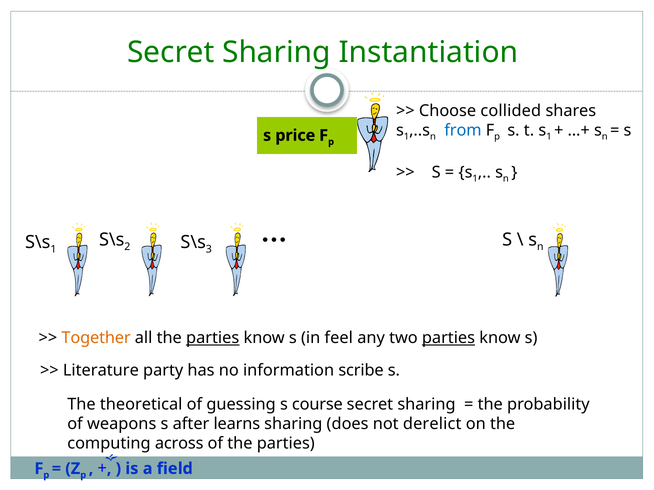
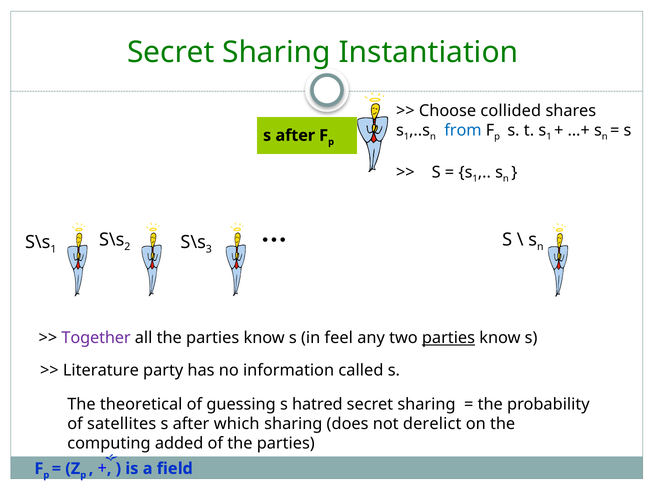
price at (295, 136): price -> after
Together colour: orange -> purple
parties at (213, 338) underline: present -> none
scribe: scribe -> called
course: course -> hatred
weapons: weapons -> satellites
learns: learns -> which
across: across -> added
